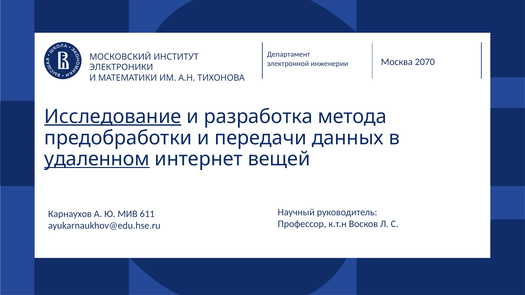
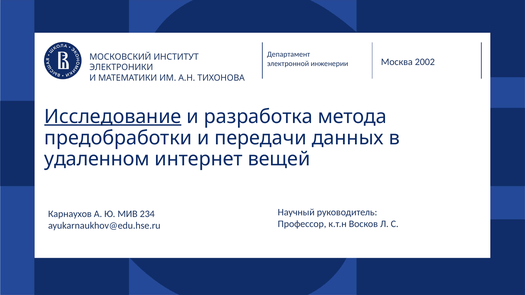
2070: 2070 -> 2002
удаленном underline: present -> none
611: 611 -> 234
